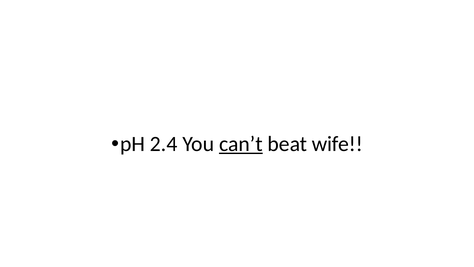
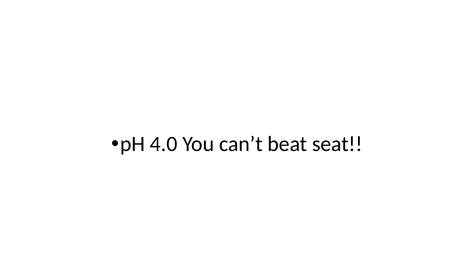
2.4: 2.4 -> 4.0
can’t underline: present -> none
wife: wife -> seat
